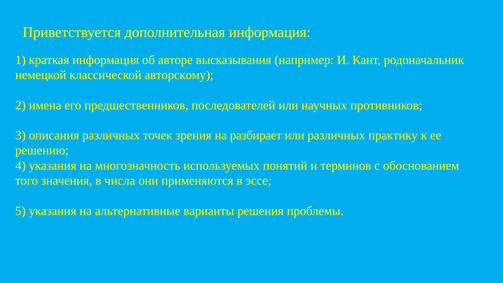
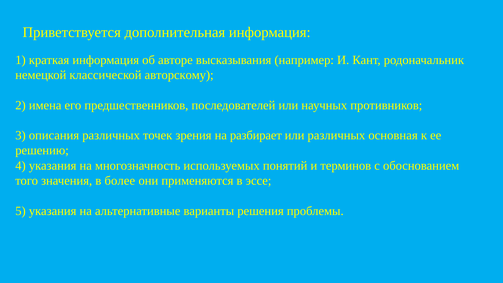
практику: практику -> основная
числа: числа -> более
